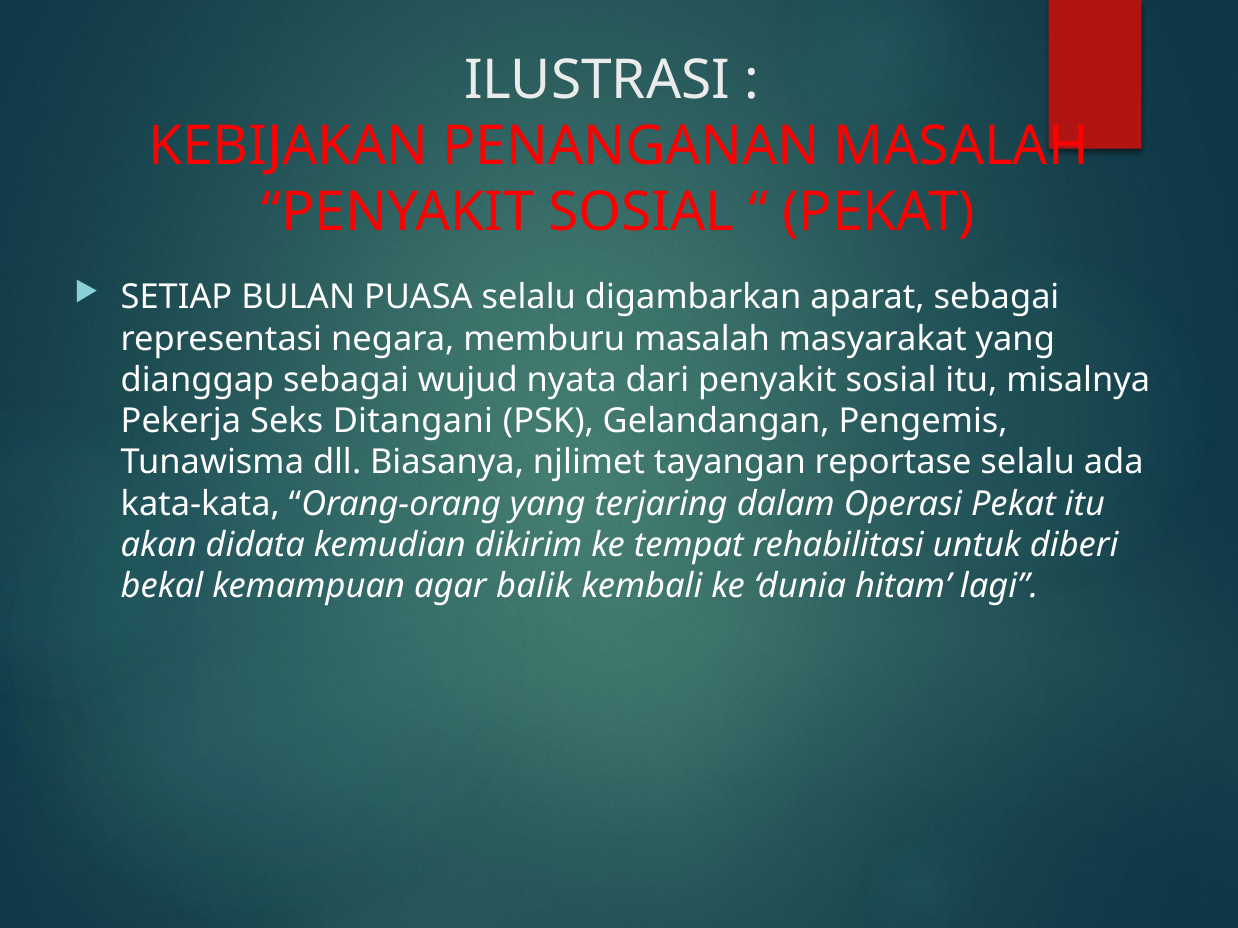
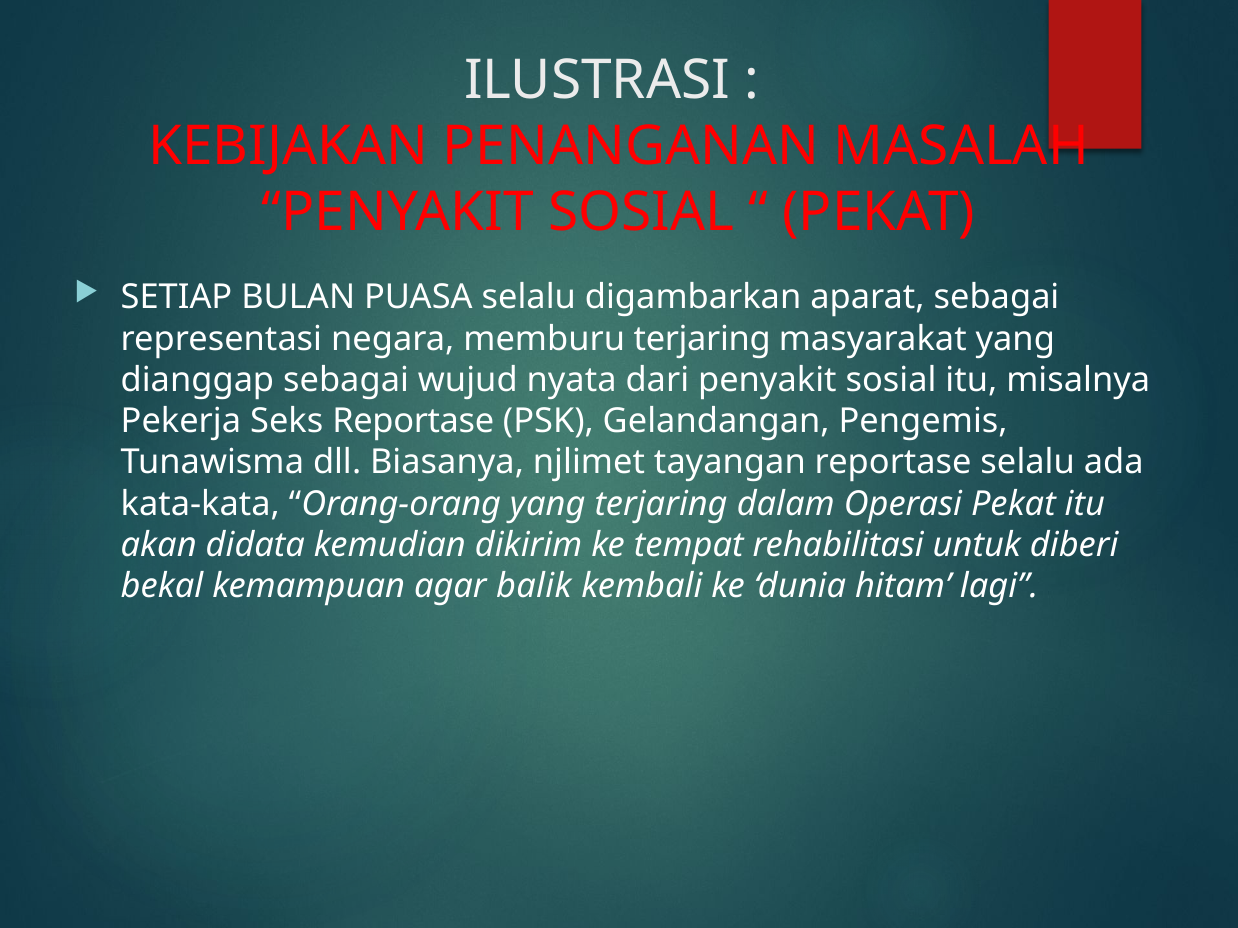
memburu masalah: masalah -> terjaring
Seks Ditangani: Ditangani -> Reportase
